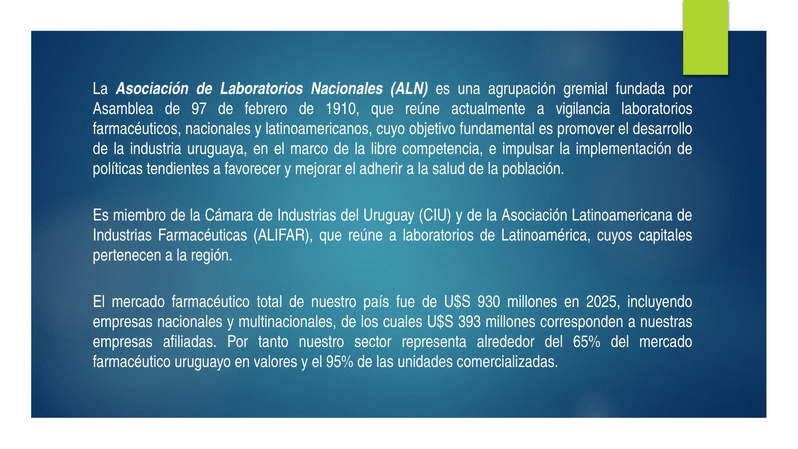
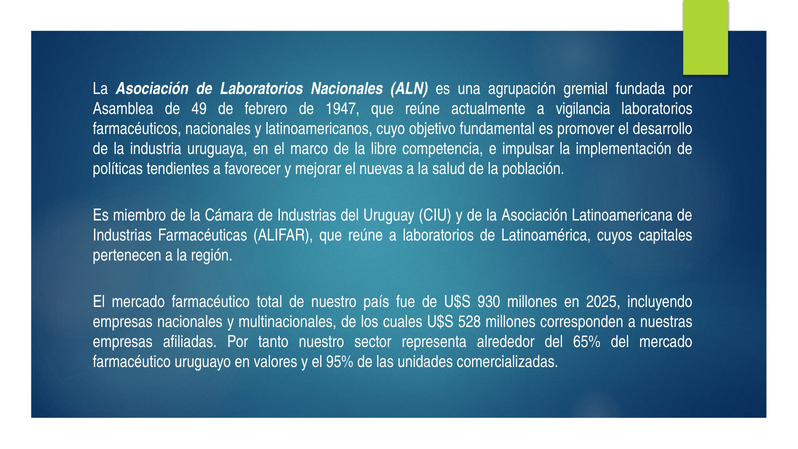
97: 97 -> 49
1910: 1910 -> 1947
adherir: adherir -> nuevas
393: 393 -> 528
